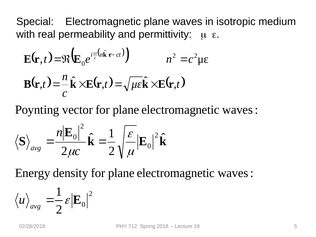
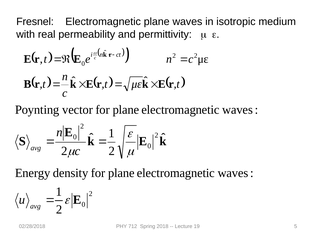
Special: Special -> Fresnel
